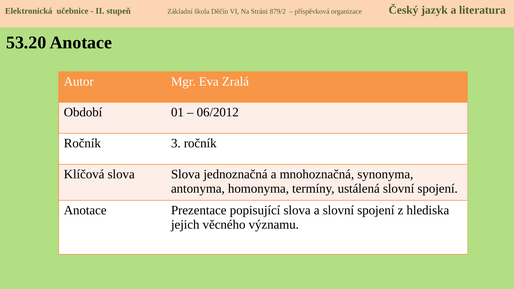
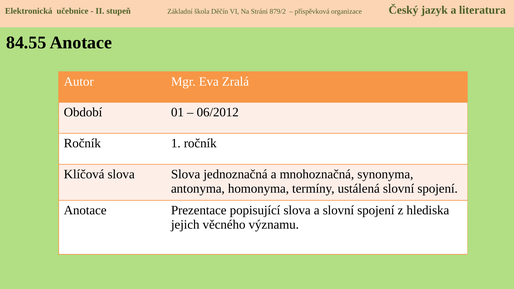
53.20: 53.20 -> 84.55
3: 3 -> 1
